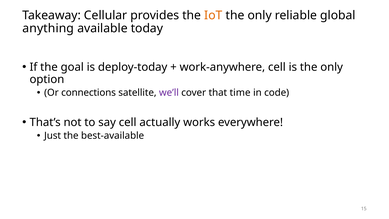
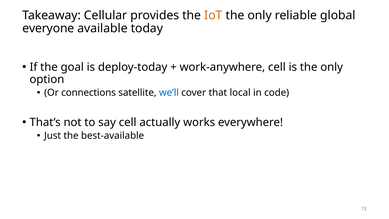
anything: anything -> everyone
we’ll colour: purple -> blue
time: time -> local
